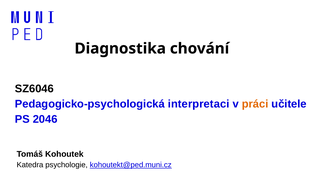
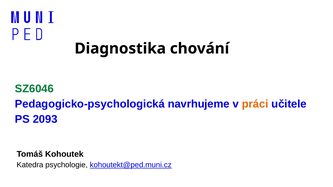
SZ6046 colour: black -> green
interpretaci: interpretaci -> navrhujeme
2046: 2046 -> 2093
